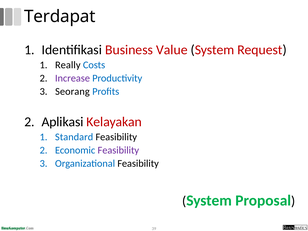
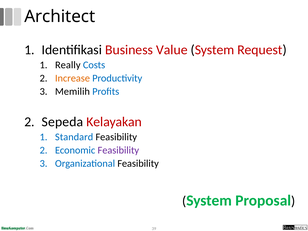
Terdapat: Terdapat -> Architect
Increase colour: purple -> orange
Seorang: Seorang -> Memilih
Aplikasi: Aplikasi -> Sepeda
